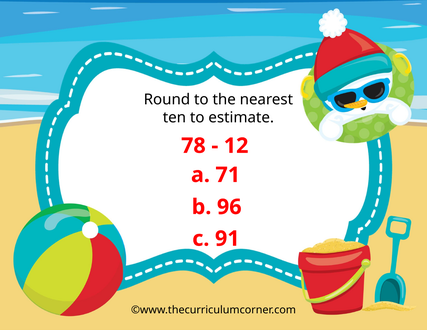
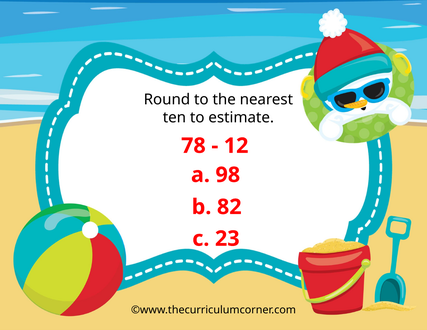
71: 71 -> 98
96: 96 -> 82
91: 91 -> 23
